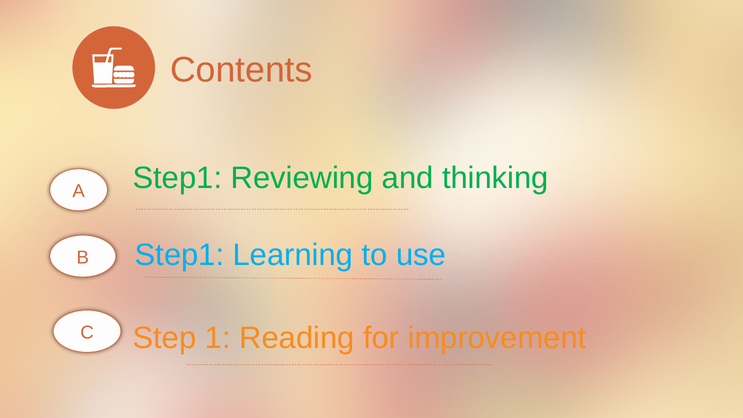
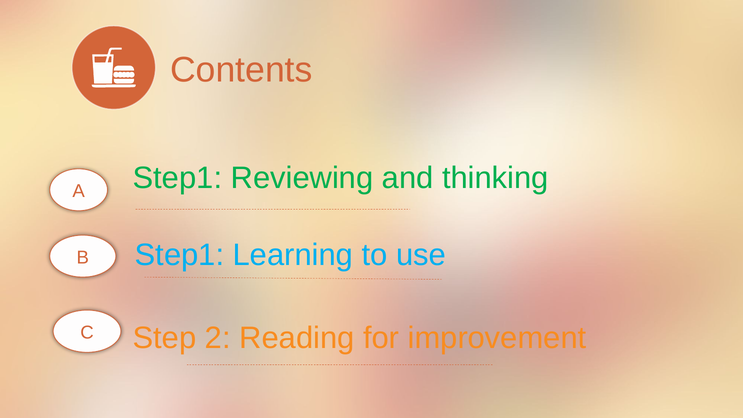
1: 1 -> 2
